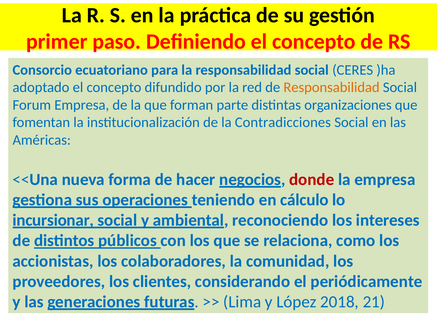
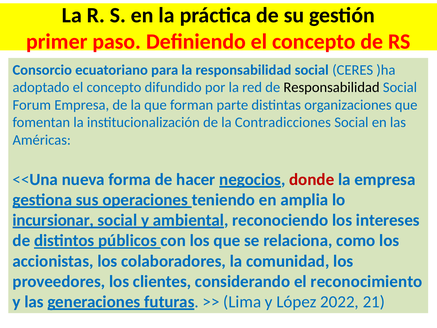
Responsabilidad at (332, 87) colour: orange -> black
cálculo: cálculo -> amplia
periódicamente: periódicamente -> reconocimiento
2018: 2018 -> 2022
